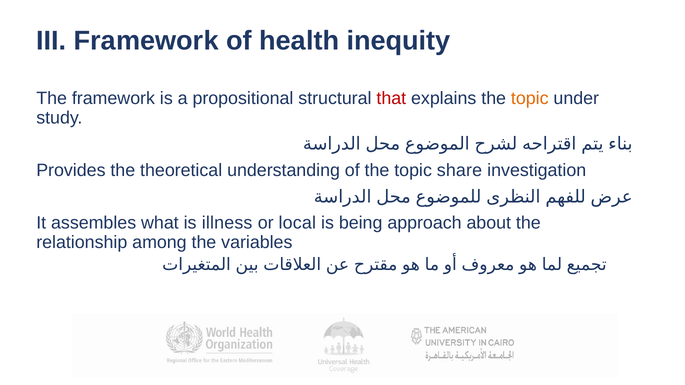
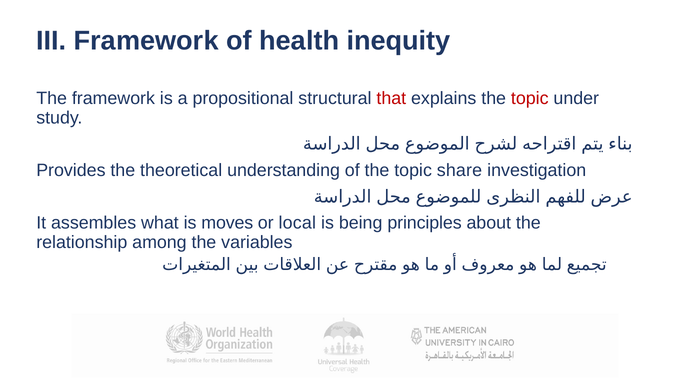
topic at (530, 98) colour: orange -> red
illness: illness -> moves
approach: approach -> principles
